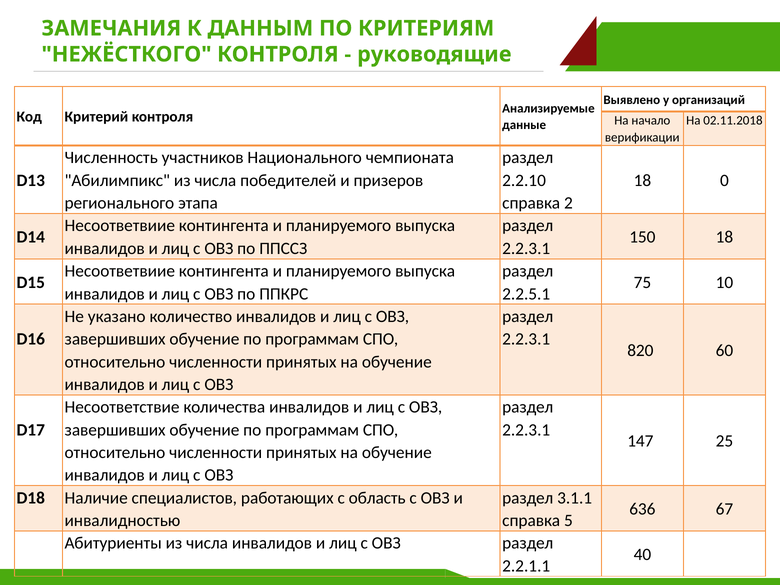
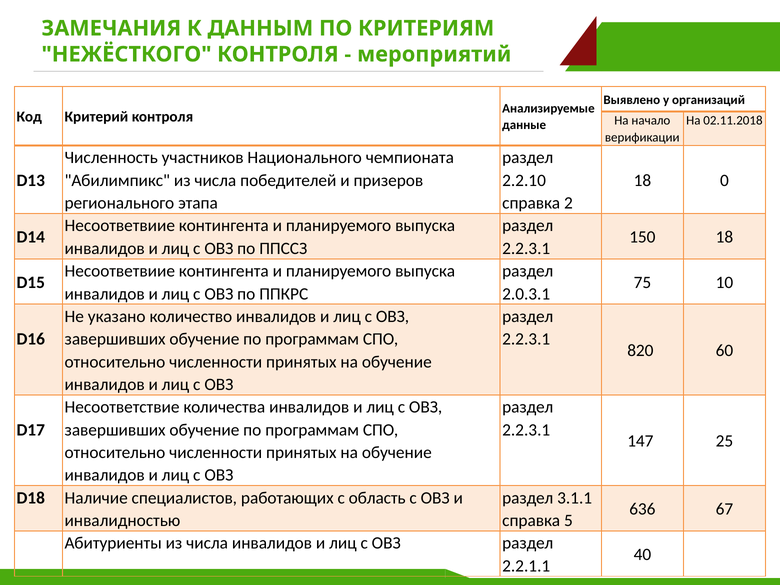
руководящие: руководящие -> мероприятий
2.2.5.1: 2.2.5.1 -> 2.0.3.1
